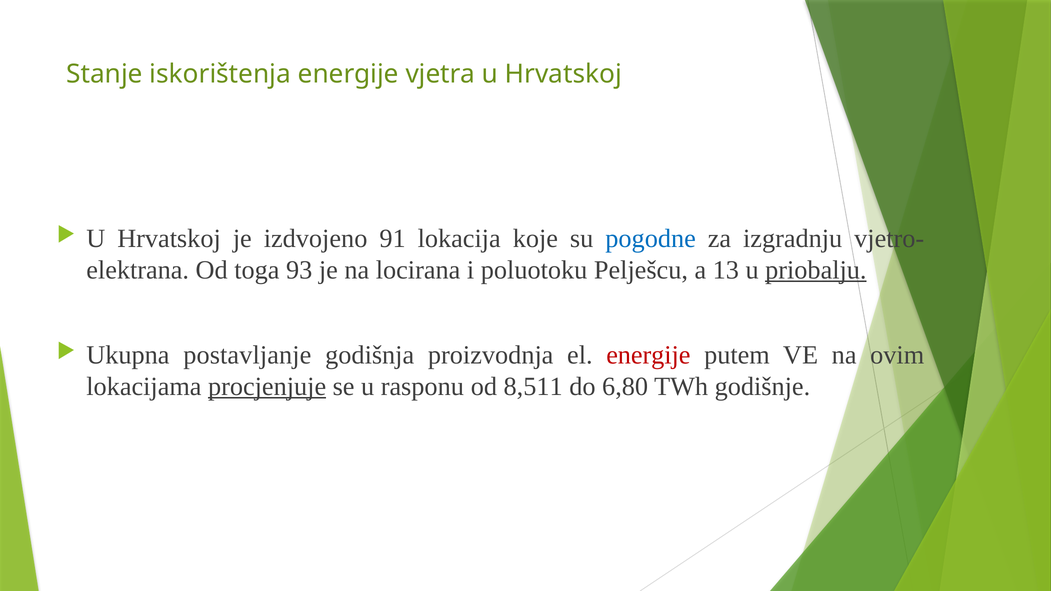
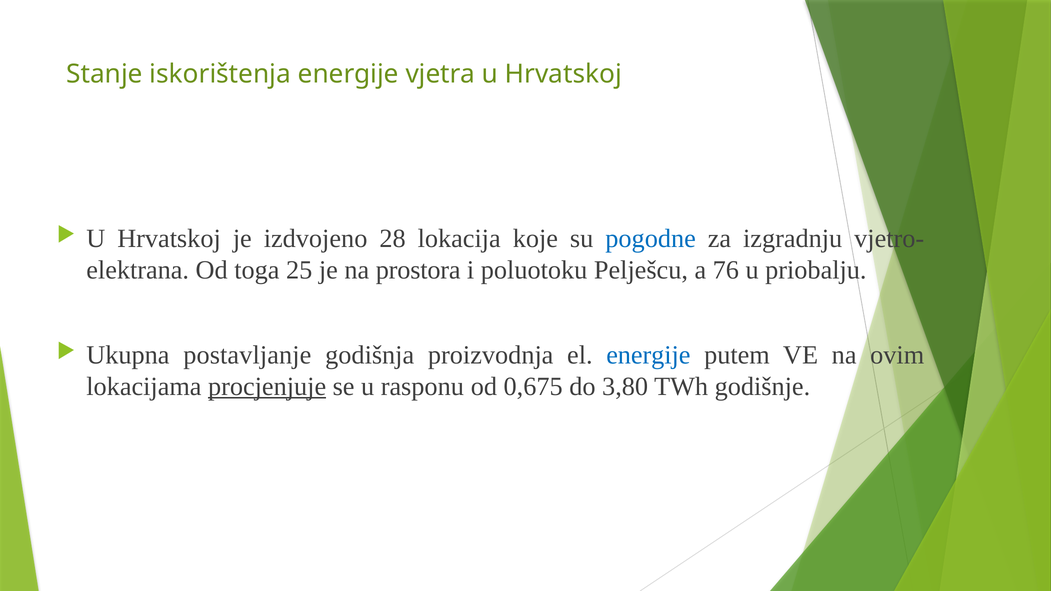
91: 91 -> 28
93: 93 -> 25
locirana: locirana -> prostora
13: 13 -> 76
priobalju underline: present -> none
energije at (648, 355) colour: red -> blue
8,511: 8,511 -> 0,675
6,80: 6,80 -> 3,80
